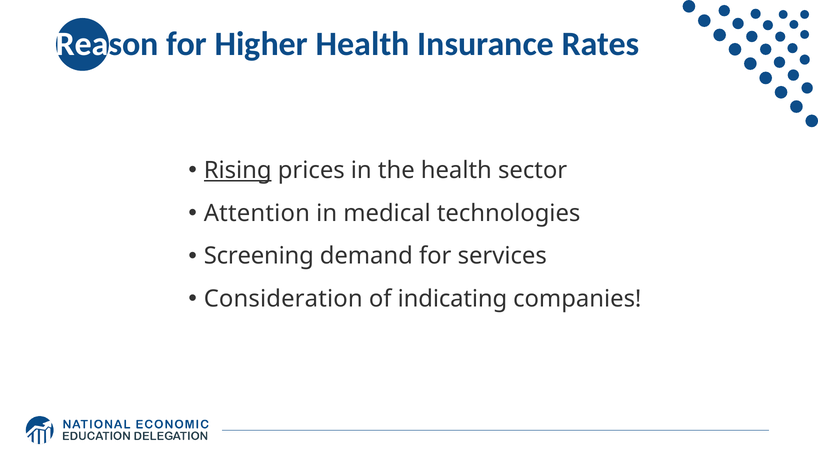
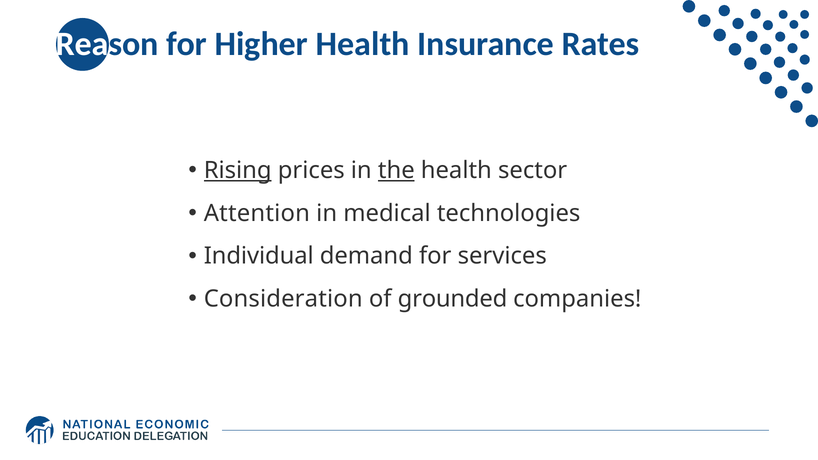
the underline: none -> present
Screening: Screening -> Individual
indicating: indicating -> grounded
